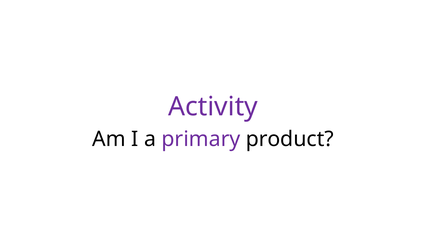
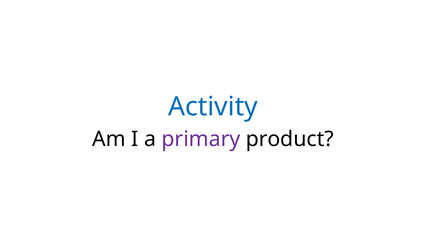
Activity colour: purple -> blue
